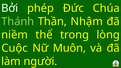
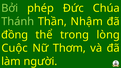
Bởi colour: white -> light green
niềm: niềm -> đồng
Muôn: Muôn -> Thơm
